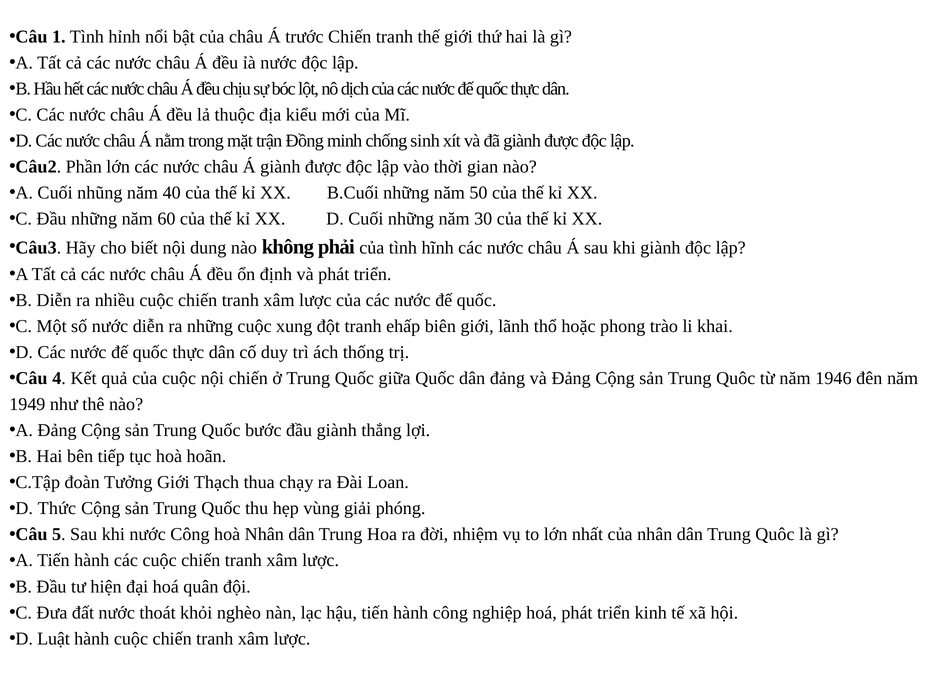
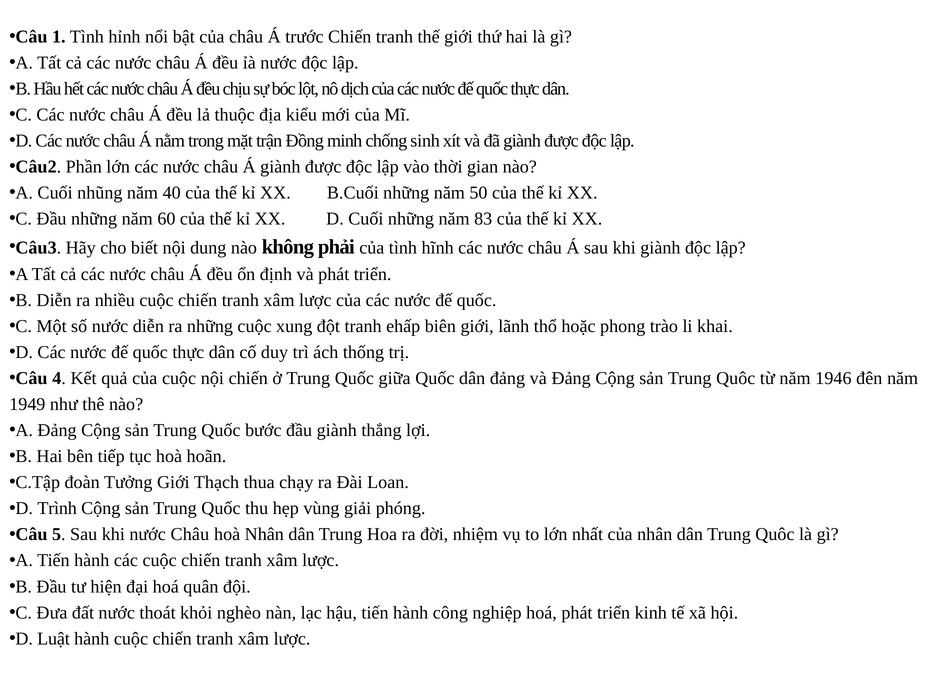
30: 30 -> 83
Thức: Thức -> Trình
khi nước Công: Công -> Châu
